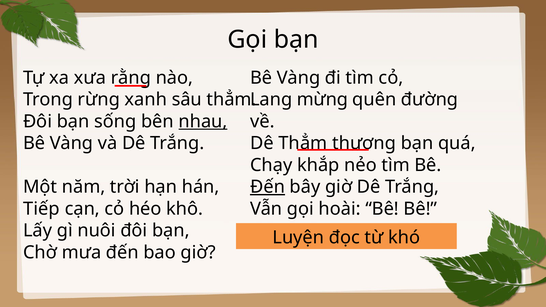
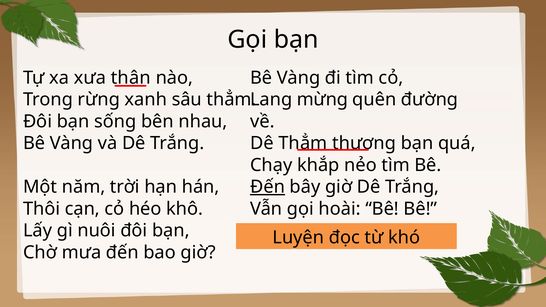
rằng: rằng -> thân
nhau underline: present -> none
Tiếp: Tiếp -> Thôi
